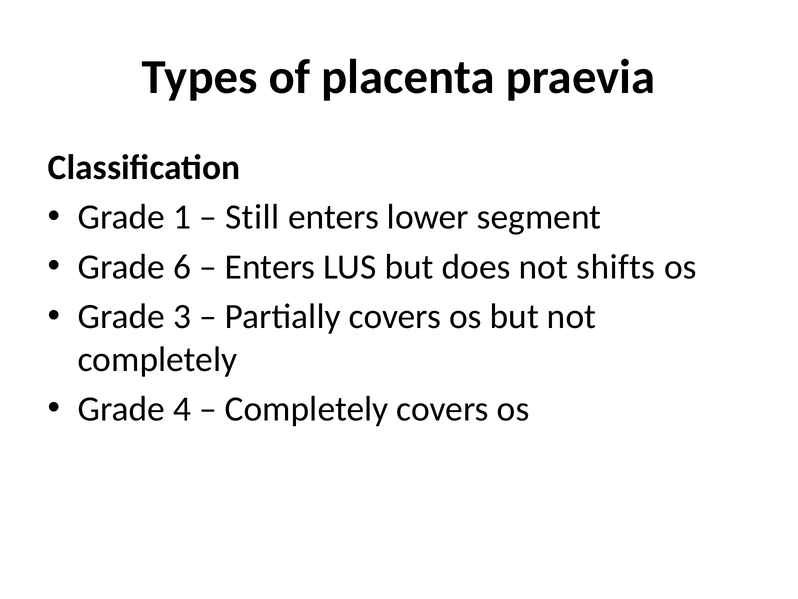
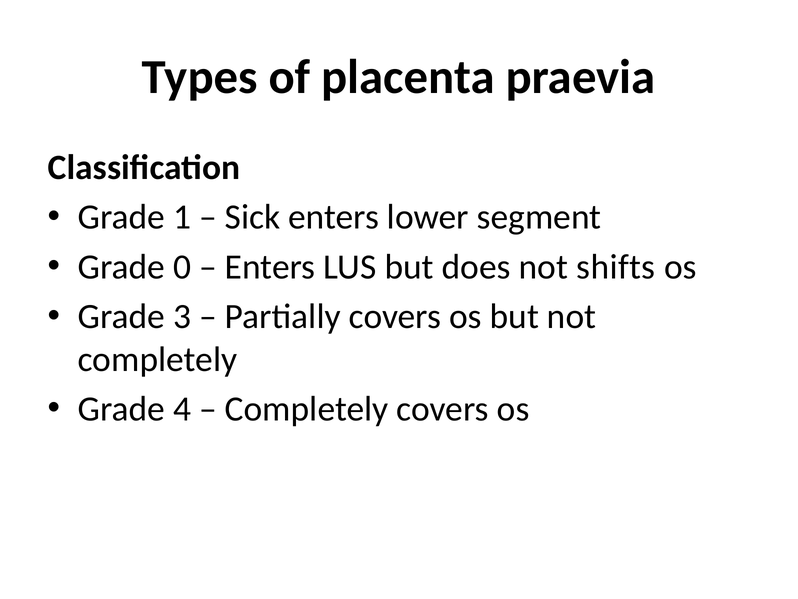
Still: Still -> Sick
6: 6 -> 0
